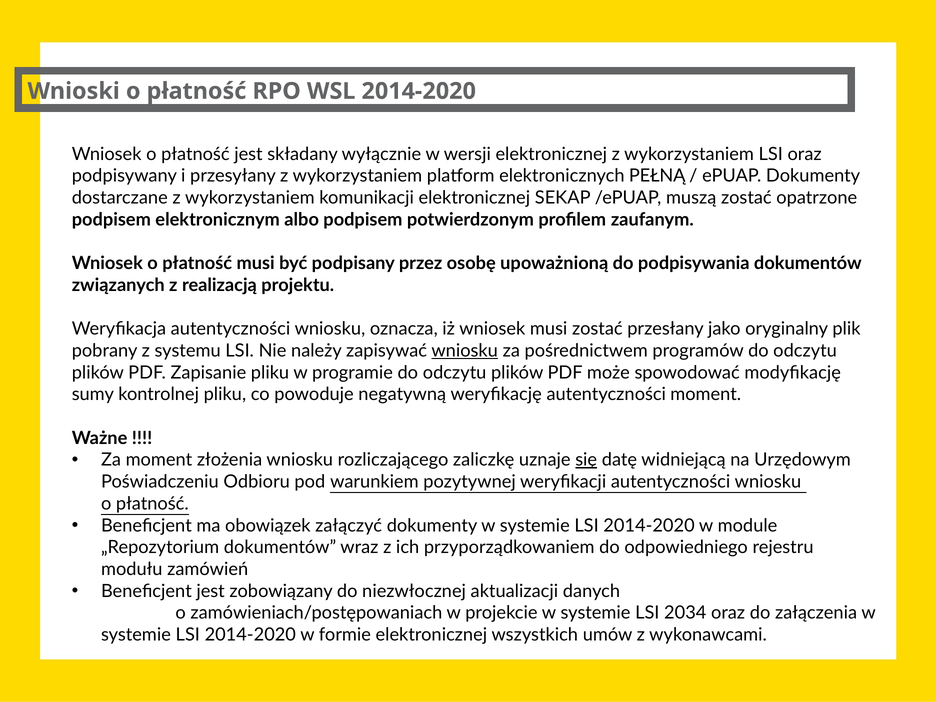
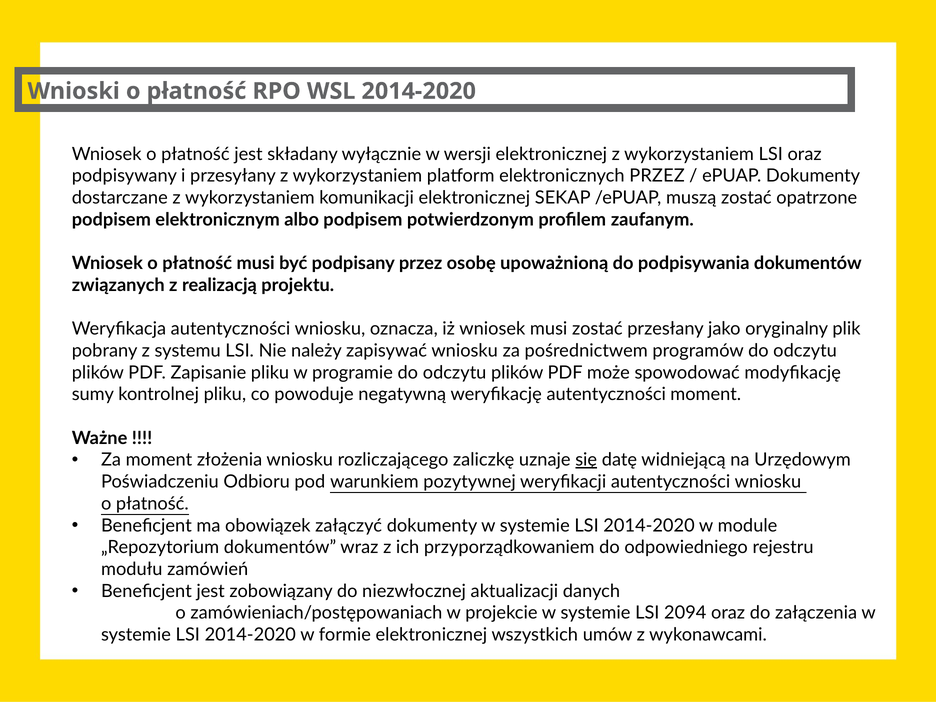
elektronicznych PEŁNĄ: PEŁNĄ -> PRZEZ
wniosku at (465, 351) underline: present -> none
2034: 2034 -> 2094
